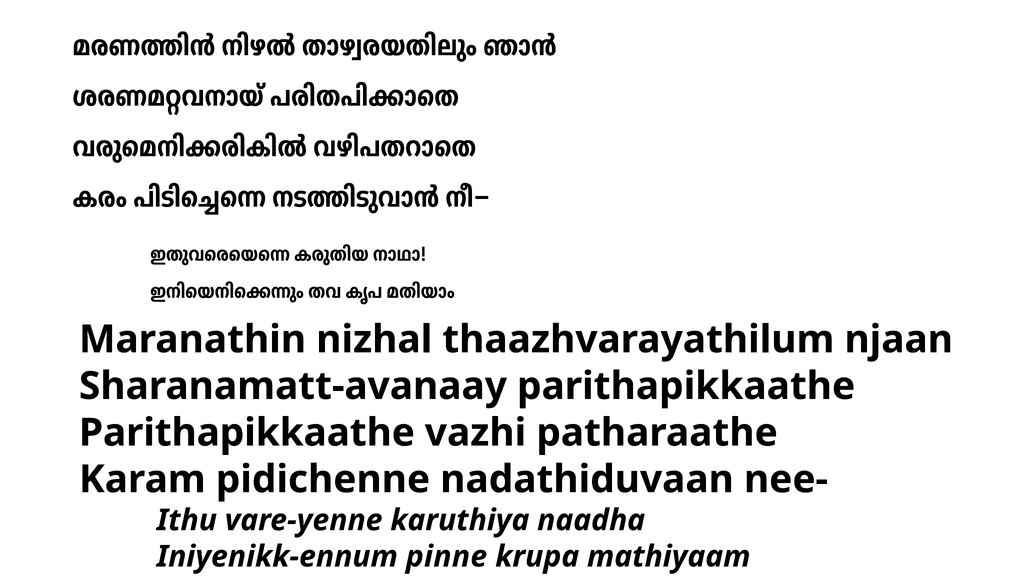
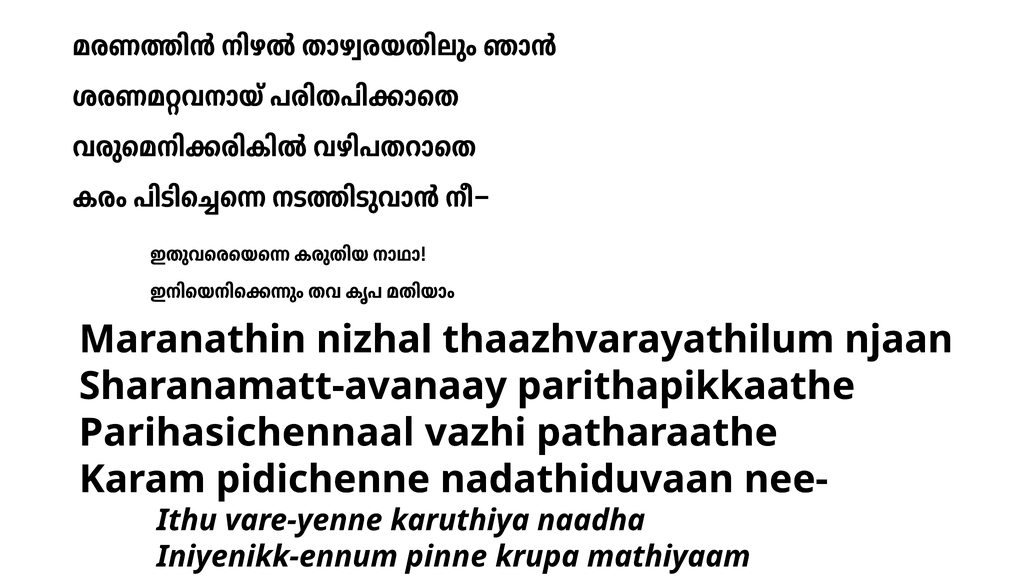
Parithapikkaathe at (247, 433): Parithapikkaathe -> Parihasichennaal
